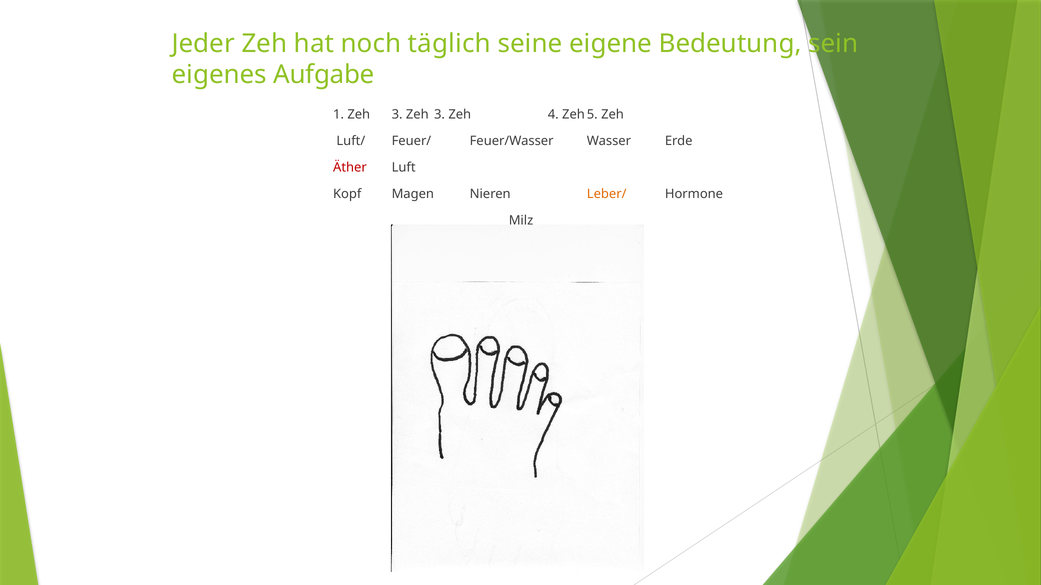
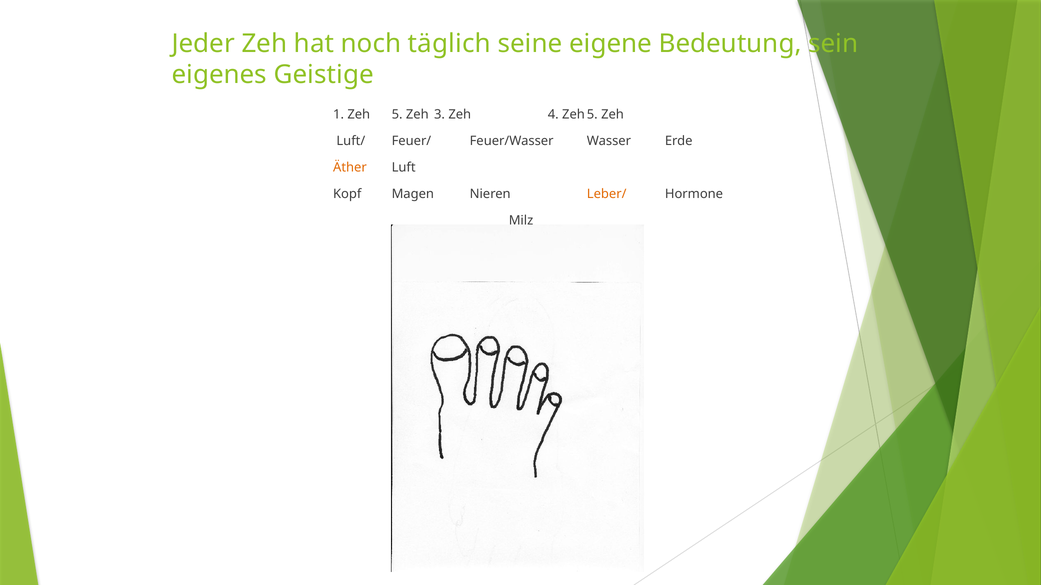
Aufgabe: Aufgabe -> Geistige
1 Zeh 3: 3 -> 5
Äther colour: red -> orange
